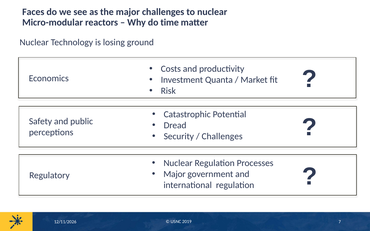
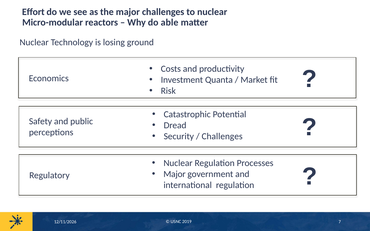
Faces: Faces -> Effort
time: time -> able
